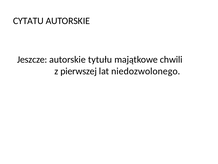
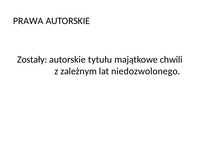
CYTATU: CYTATU -> PRAWA
Jeszcze: Jeszcze -> Zostały
pierwszej: pierwszej -> zależnym
